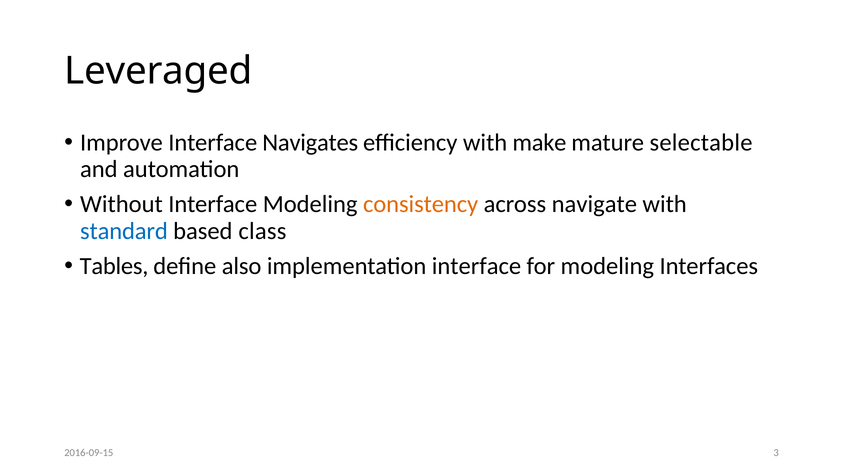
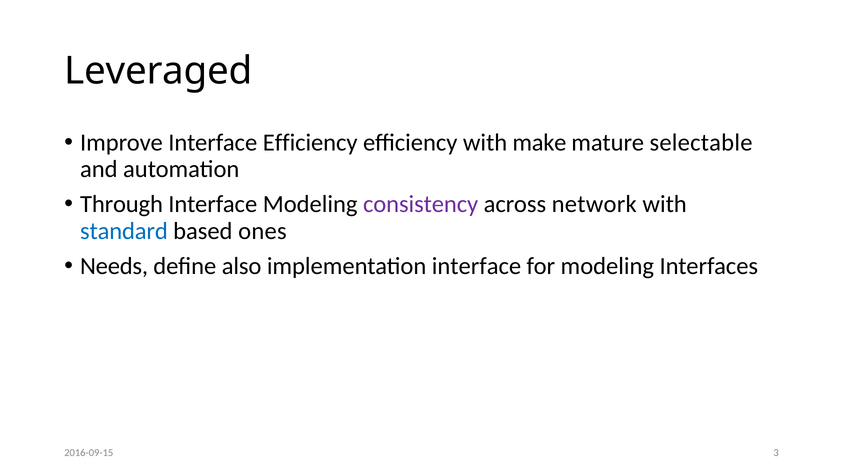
Interface Navigates: Navigates -> Efficiency
Without: Without -> Through
consistency colour: orange -> purple
navigate: navigate -> network
class: class -> ones
Tables: Tables -> Needs
